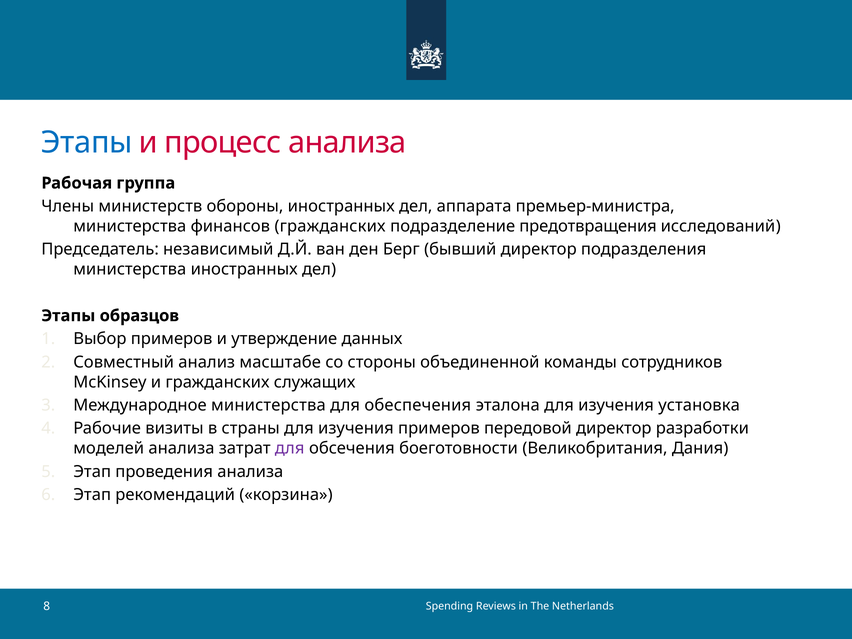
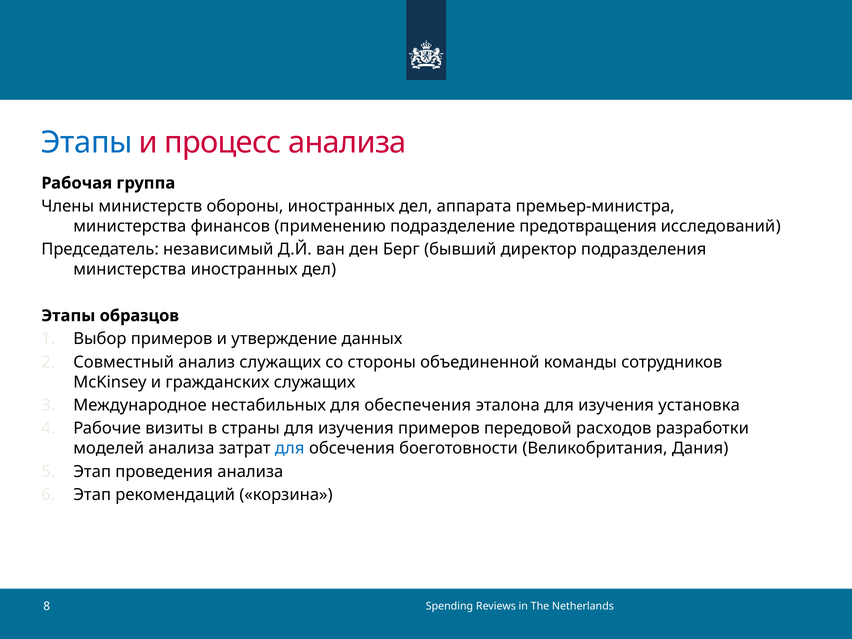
финансов гражданских: гражданских -> применению
анализ масштабе: масштабе -> служащих
Международное министерства: министерства -> нестабильных
передовой директор: директор -> расходов
для at (290, 448) colour: purple -> blue
